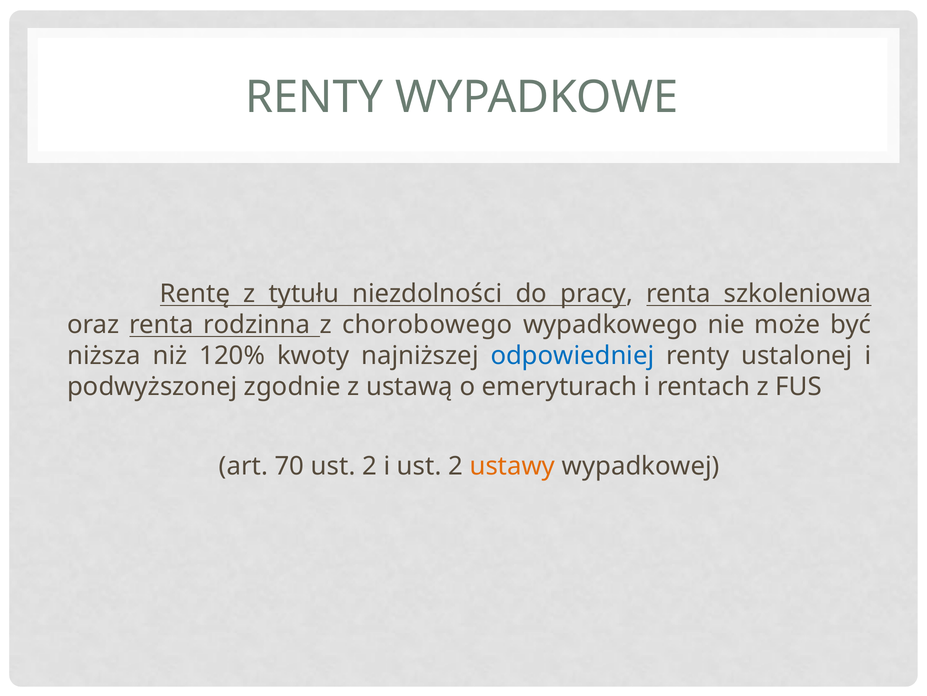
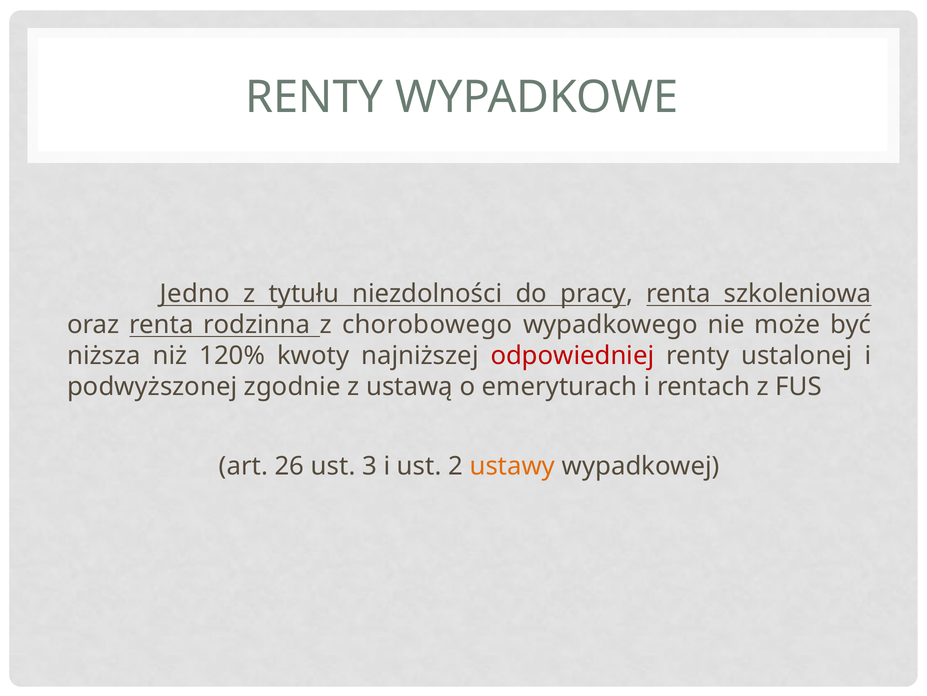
Rentę: Rentę -> Jedno
odpowiedniej colour: blue -> red
70: 70 -> 26
2 at (369, 466): 2 -> 3
